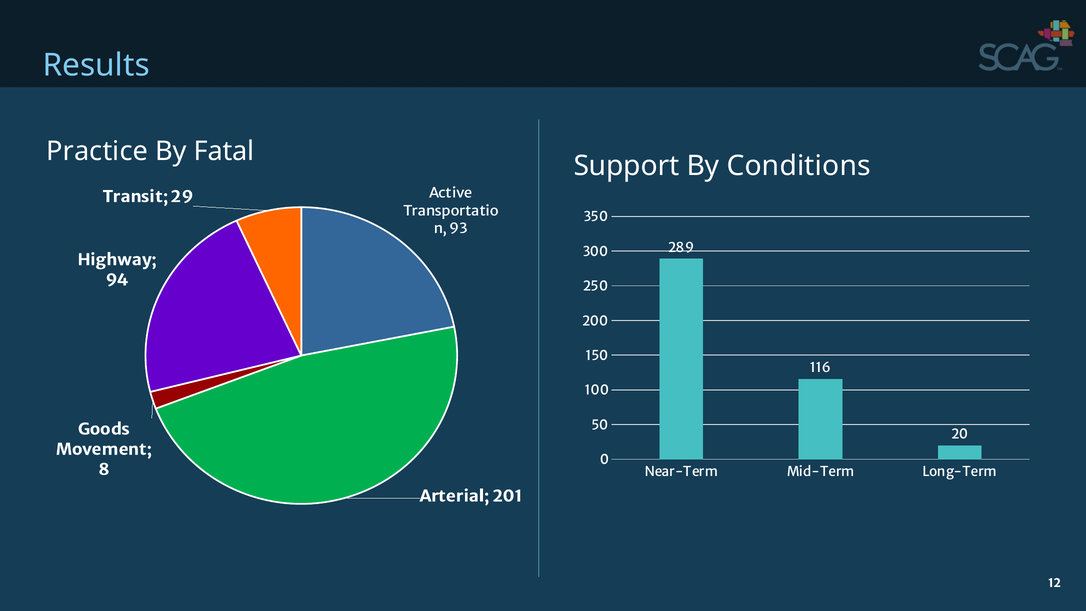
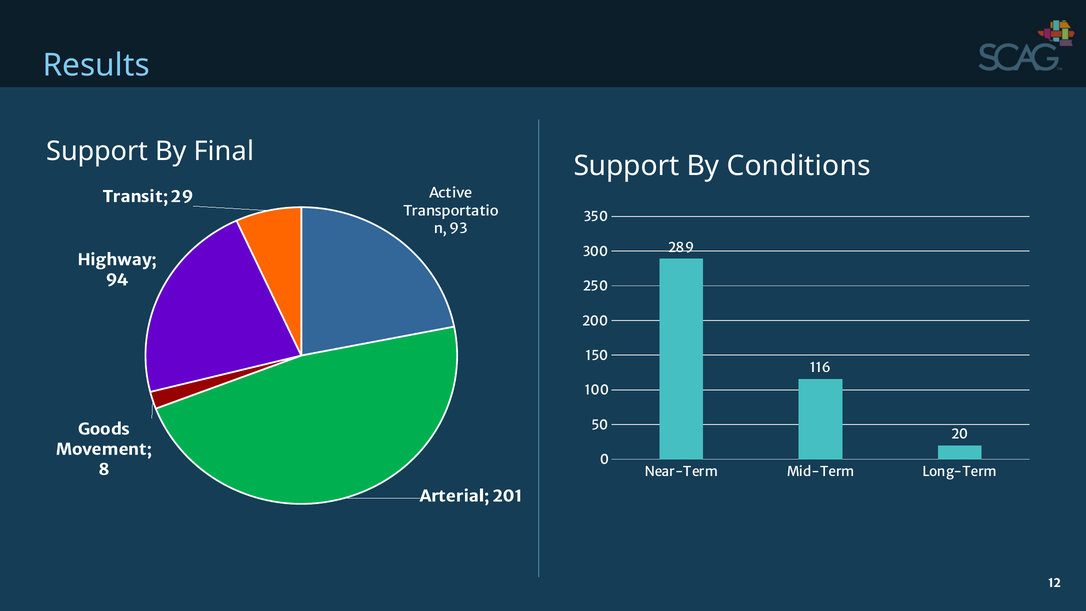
Practice at (97, 151): Practice -> Support
Fatal: Fatal -> Final
